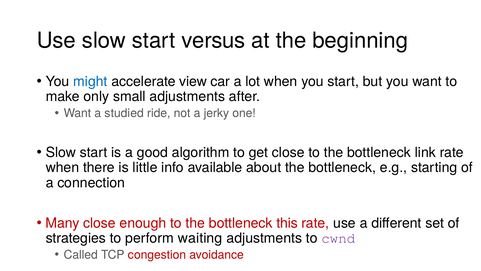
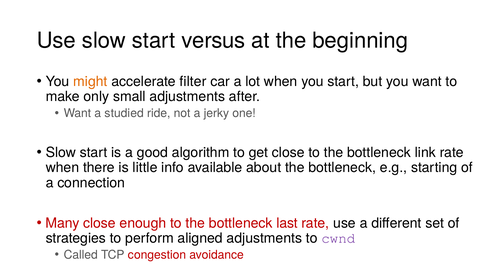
might colour: blue -> orange
view: view -> filter
this: this -> last
waiting: waiting -> aligned
